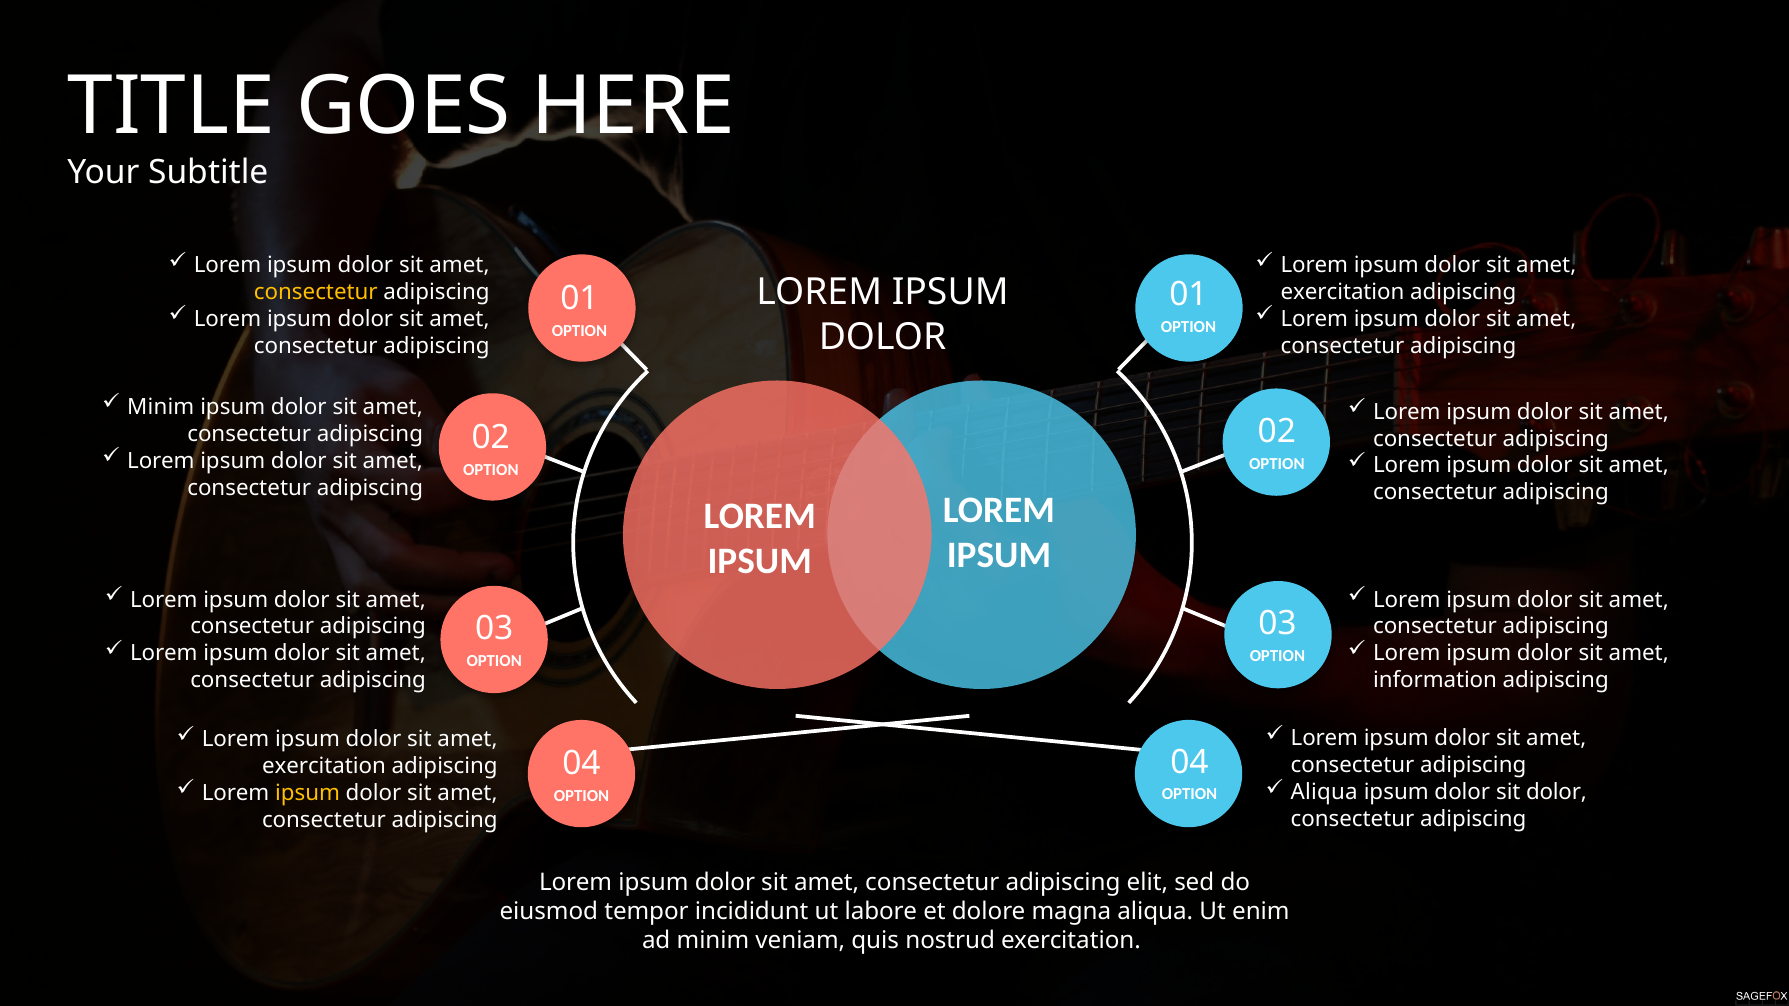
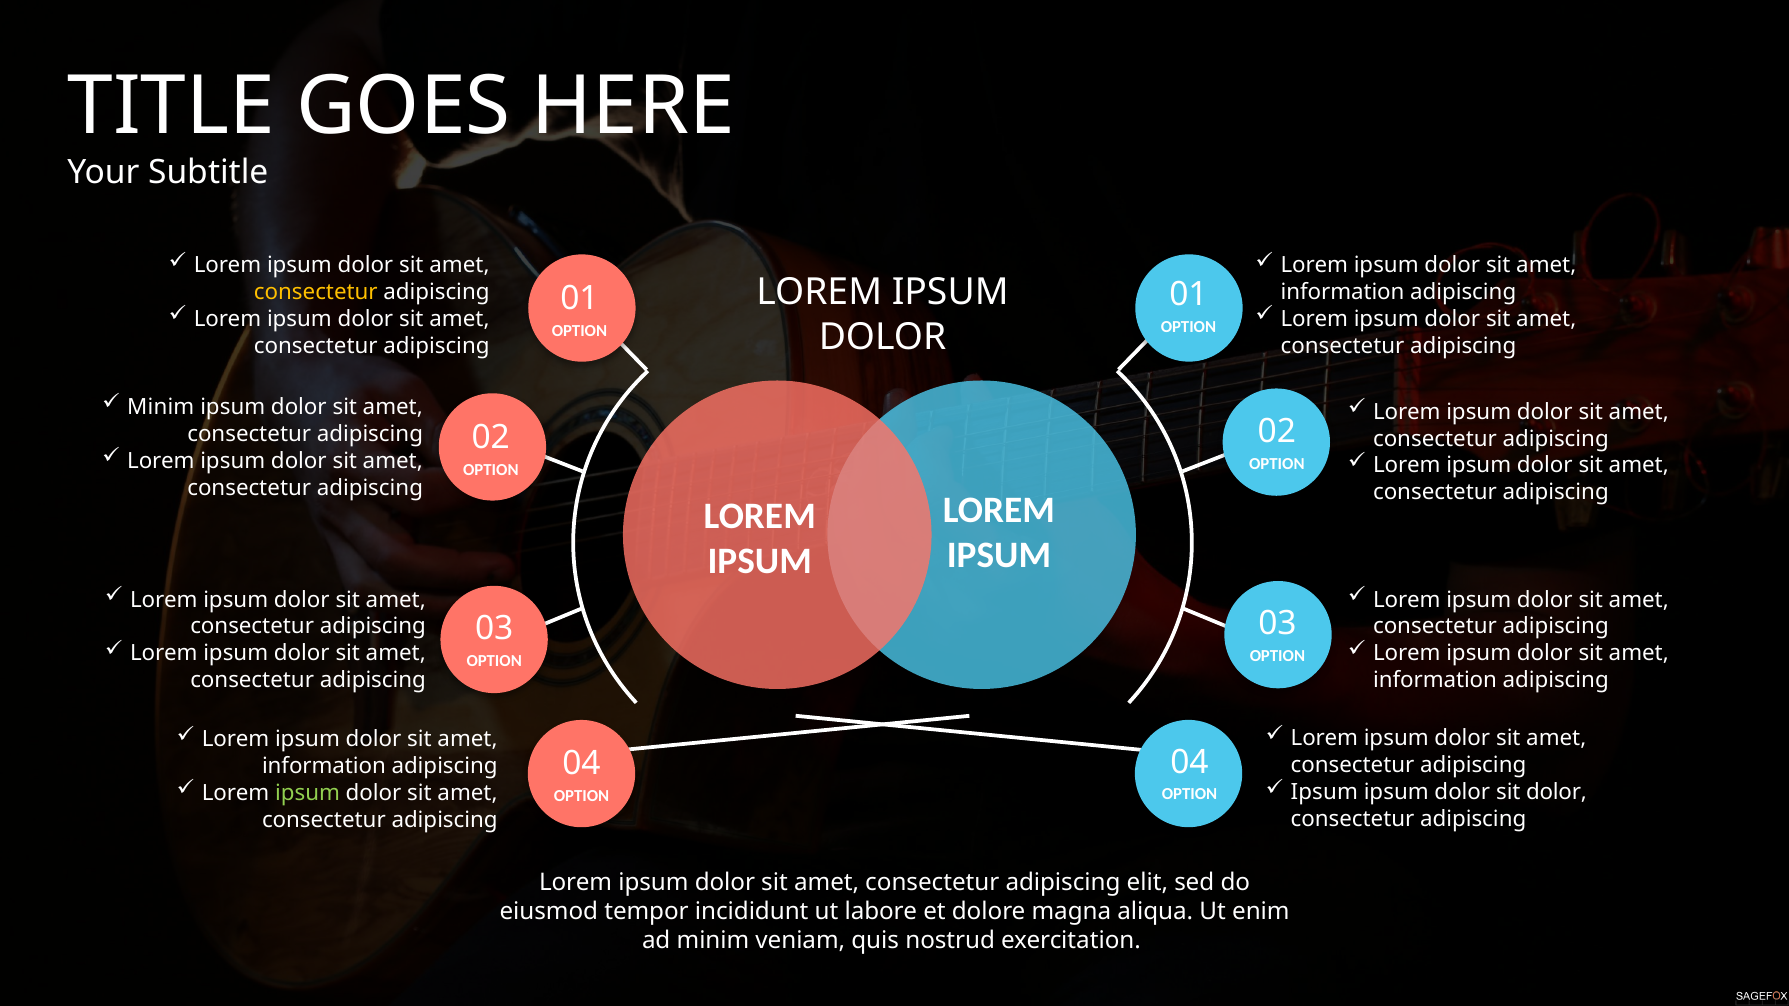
exercitation at (1343, 292): exercitation -> information
exercitation at (324, 767): exercitation -> information
Aliqua at (1324, 792): Aliqua -> Ipsum
ipsum at (308, 793) colour: yellow -> light green
